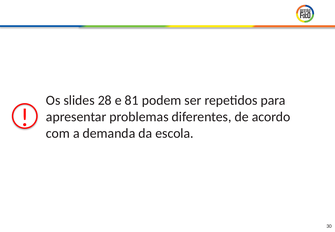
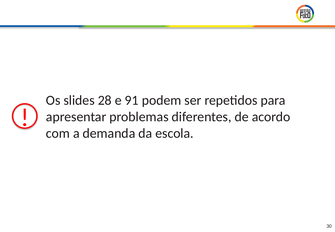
81: 81 -> 91
